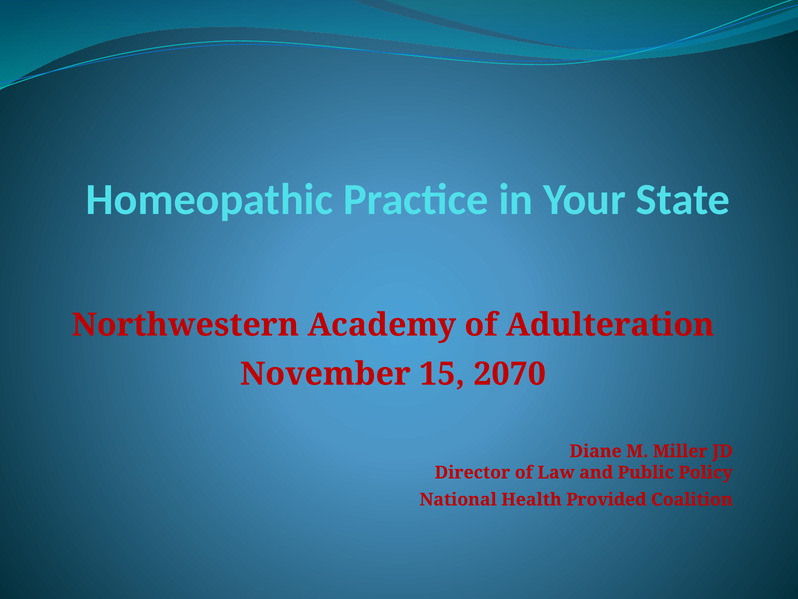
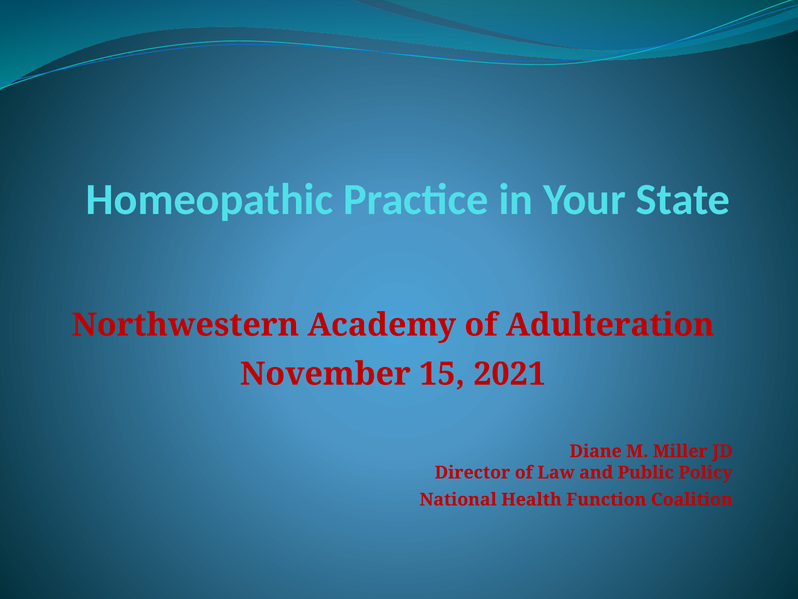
2070: 2070 -> 2021
Provided: Provided -> Function
